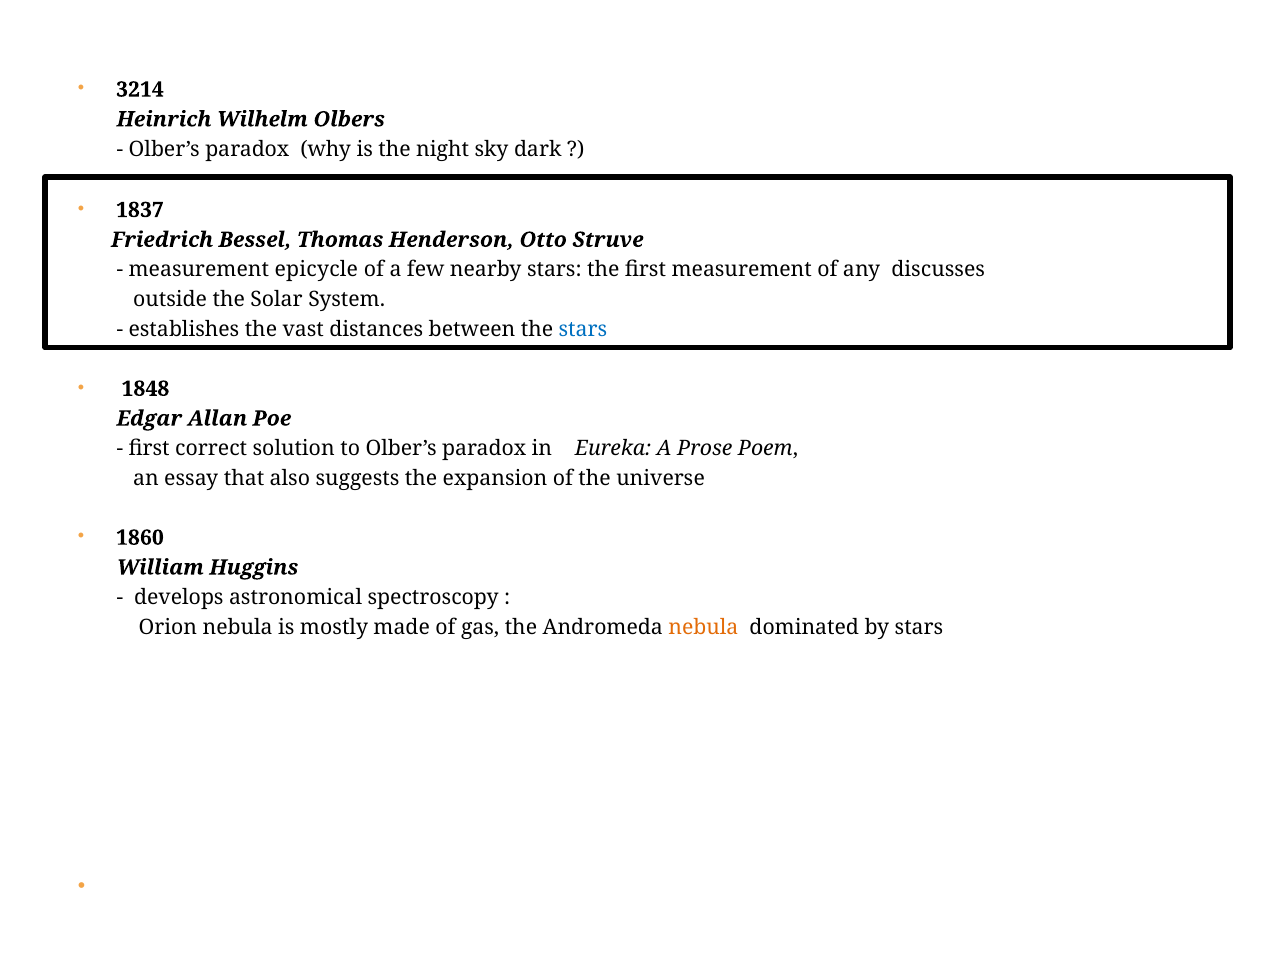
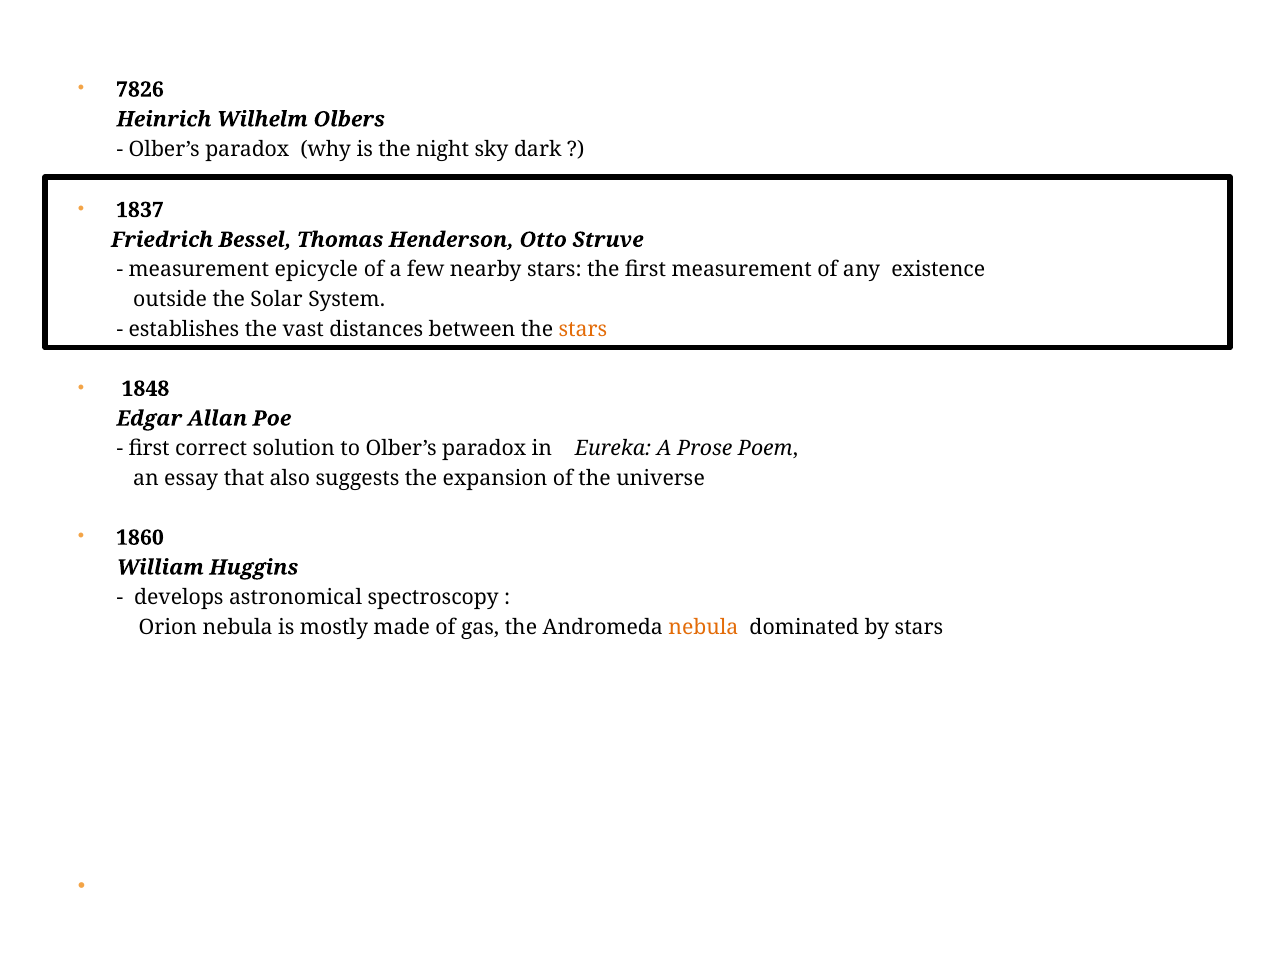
3214: 3214 -> 7826
discusses: discusses -> existence
stars at (583, 329) colour: blue -> orange
